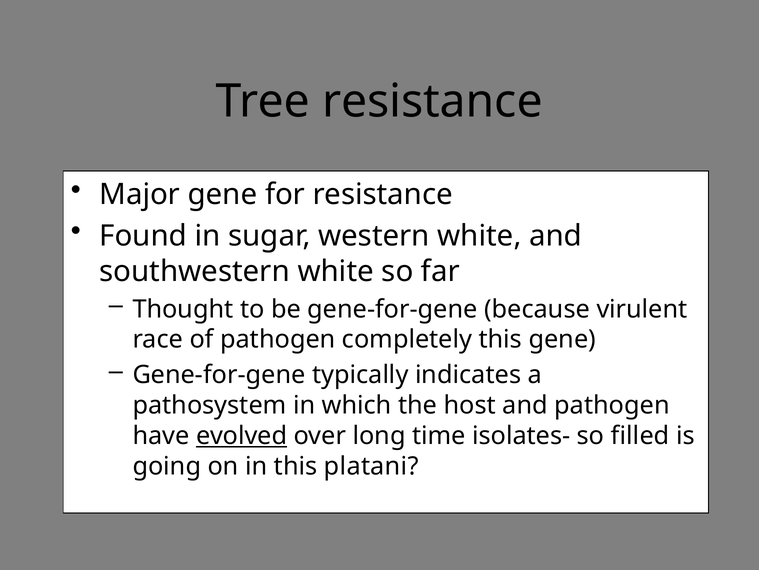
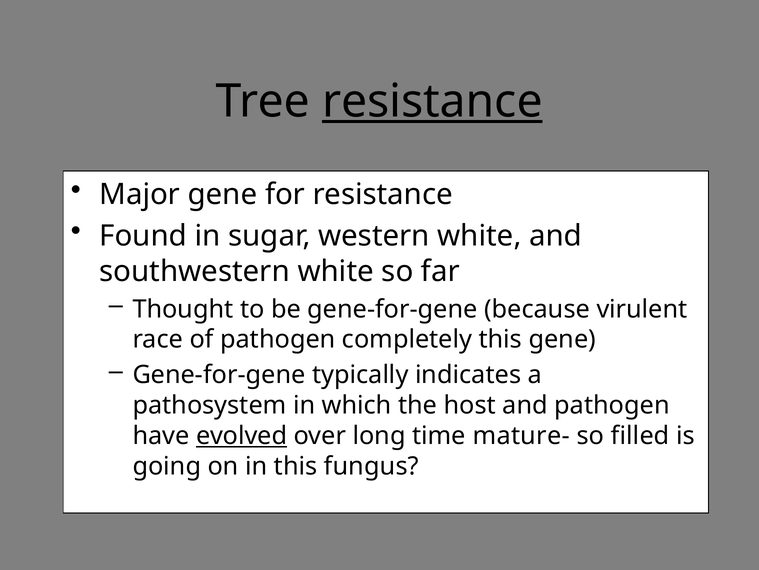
resistance at (432, 101) underline: none -> present
isolates-: isolates- -> mature-
platani: platani -> fungus
